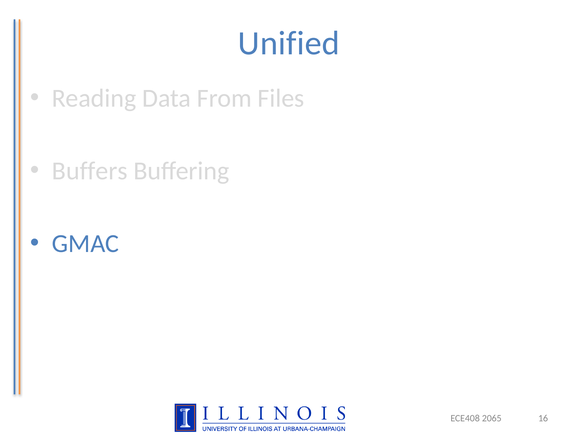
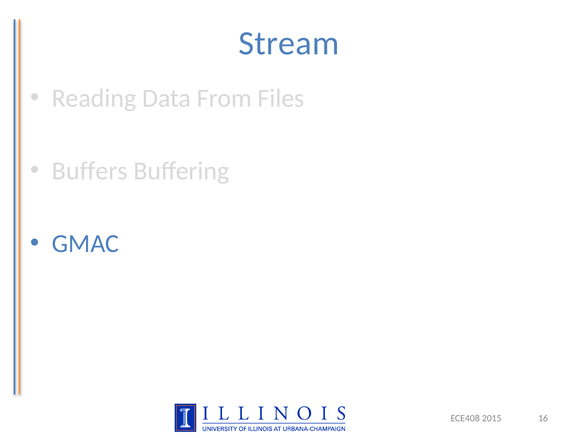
Unified: Unified -> Stream
2065: 2065 -> 2015
